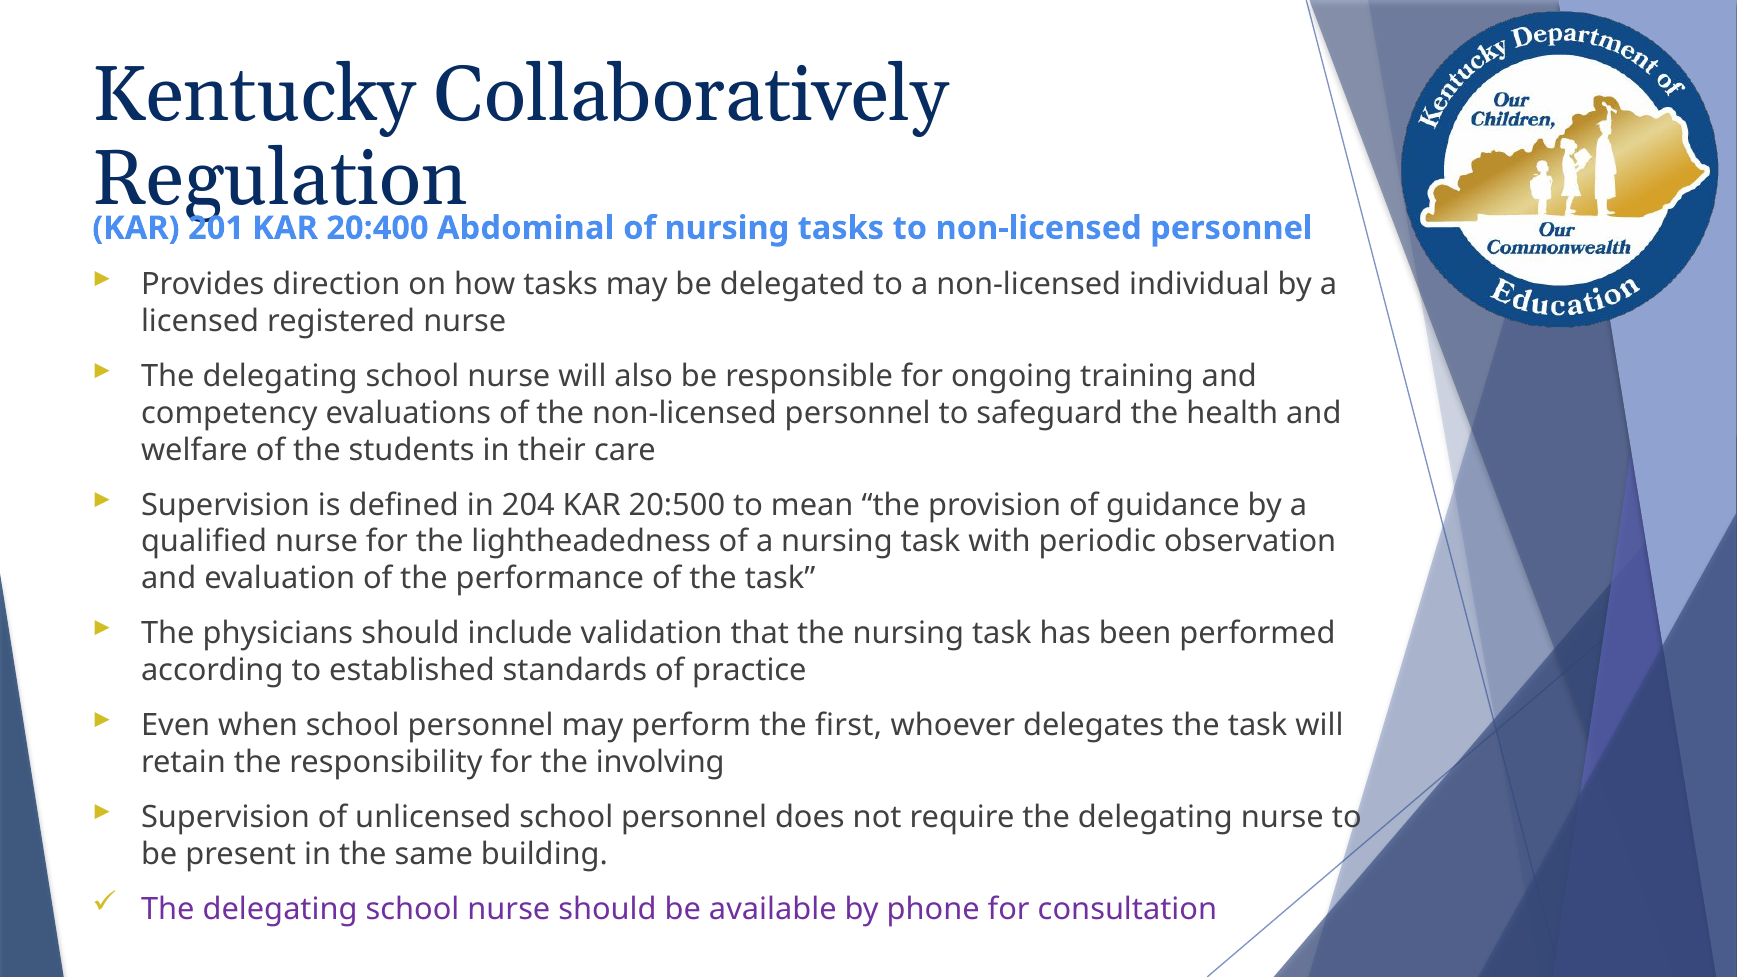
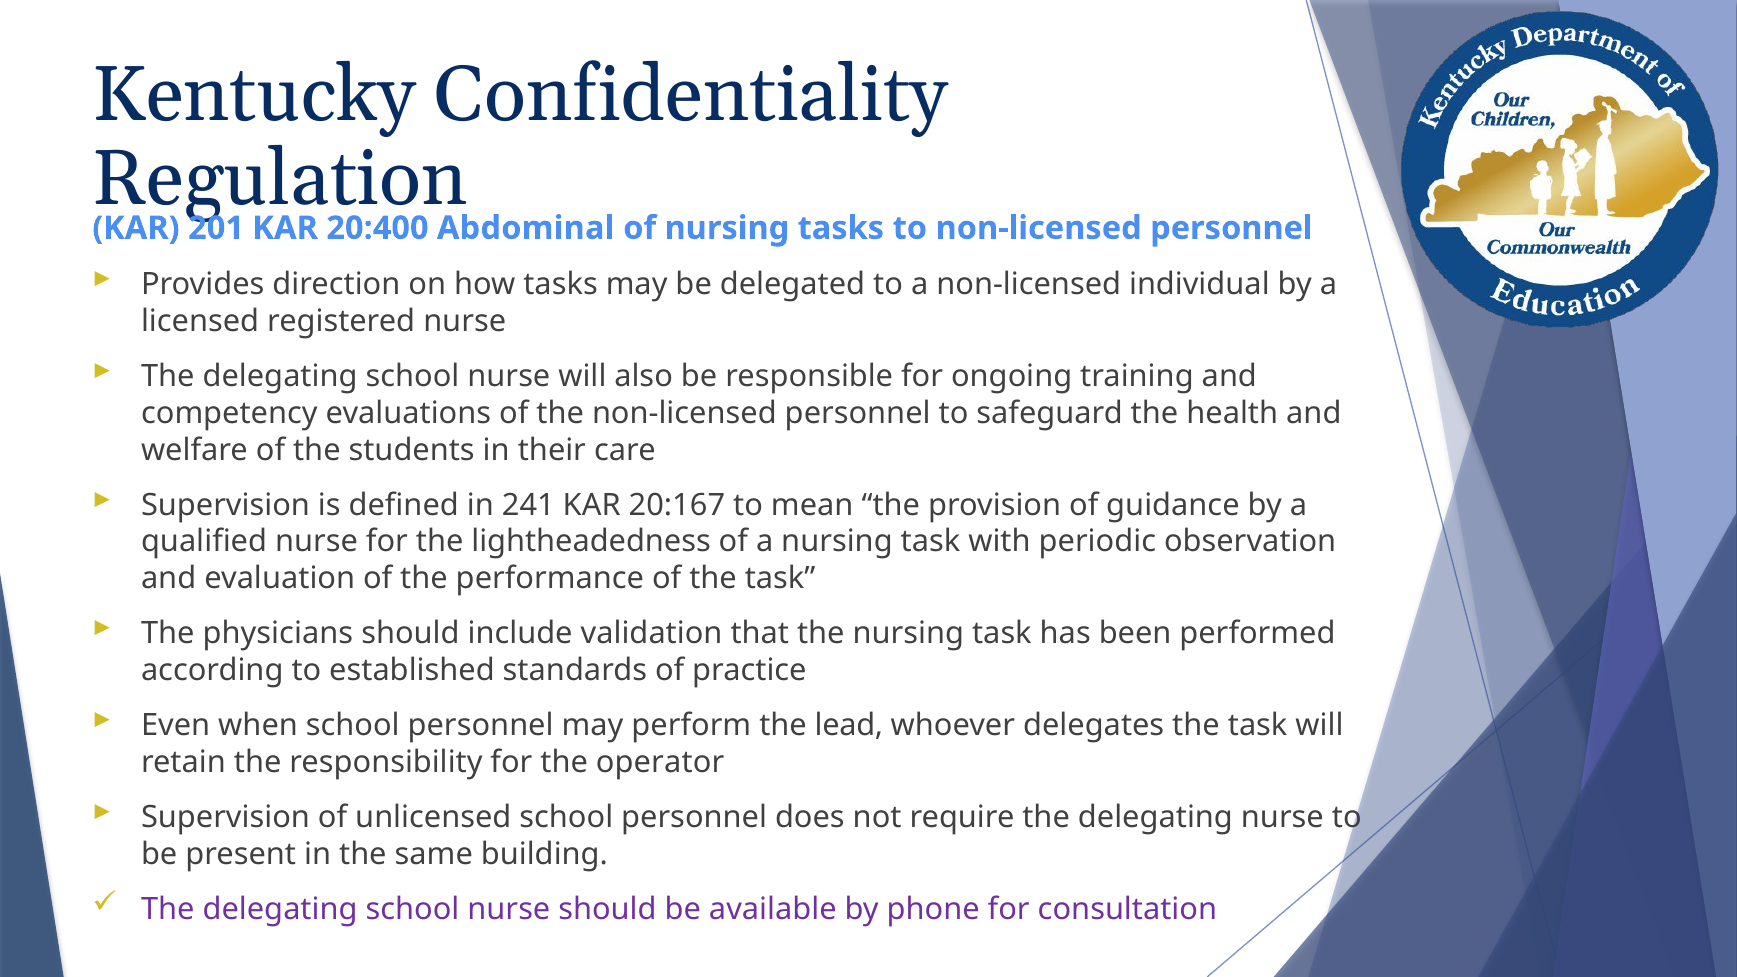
Collaboratively: Collaboratively -> Confidentiality
204: 204 -> 241
20:500: 20:500 -> 20:167
first: first -> lead
involving: involving -> operator
